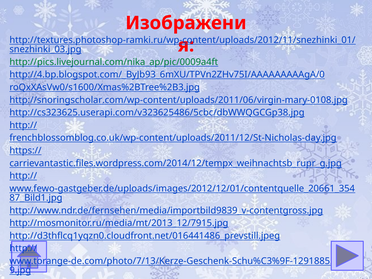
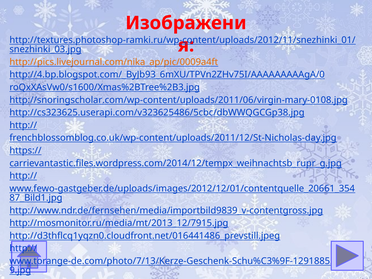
http://pics.livejournal.com/nika_ap/pic/0009a4ft colour: green -> orange
